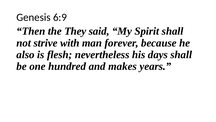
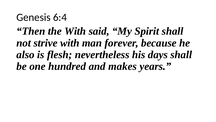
6:9: 6:9 -> 6:4
the They: They -> With
